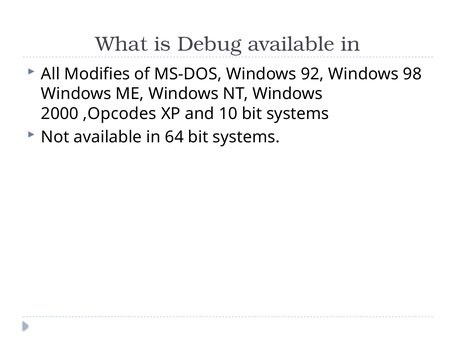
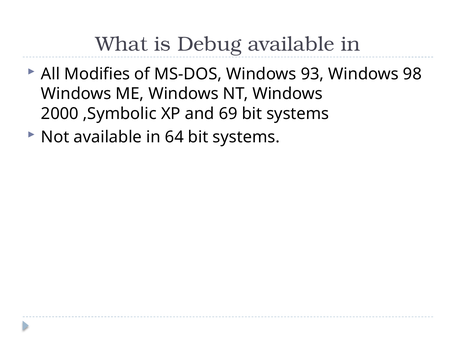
92: 92 -> 93
,Opcodes: ,Opcodes -> ,Symbolic
10: 10 -> 69
